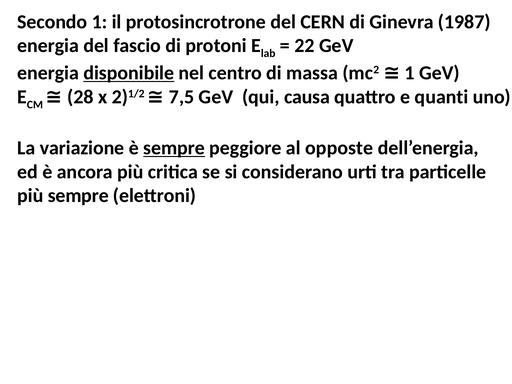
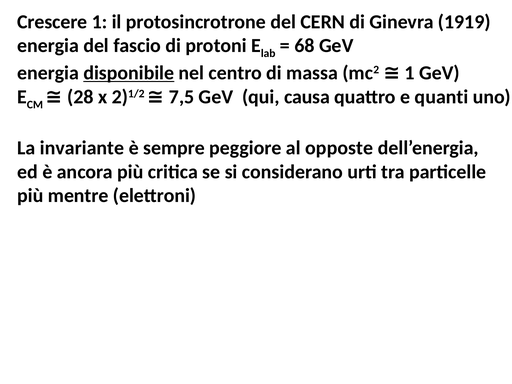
Secondo: Secondo -> Crescere
1987: 1987 -> 1919
22: 22 -> 68
variazione: variazione -> invariante
sempre at (174, 148) underline: present -> none
più sempre: sempre -> mentre
